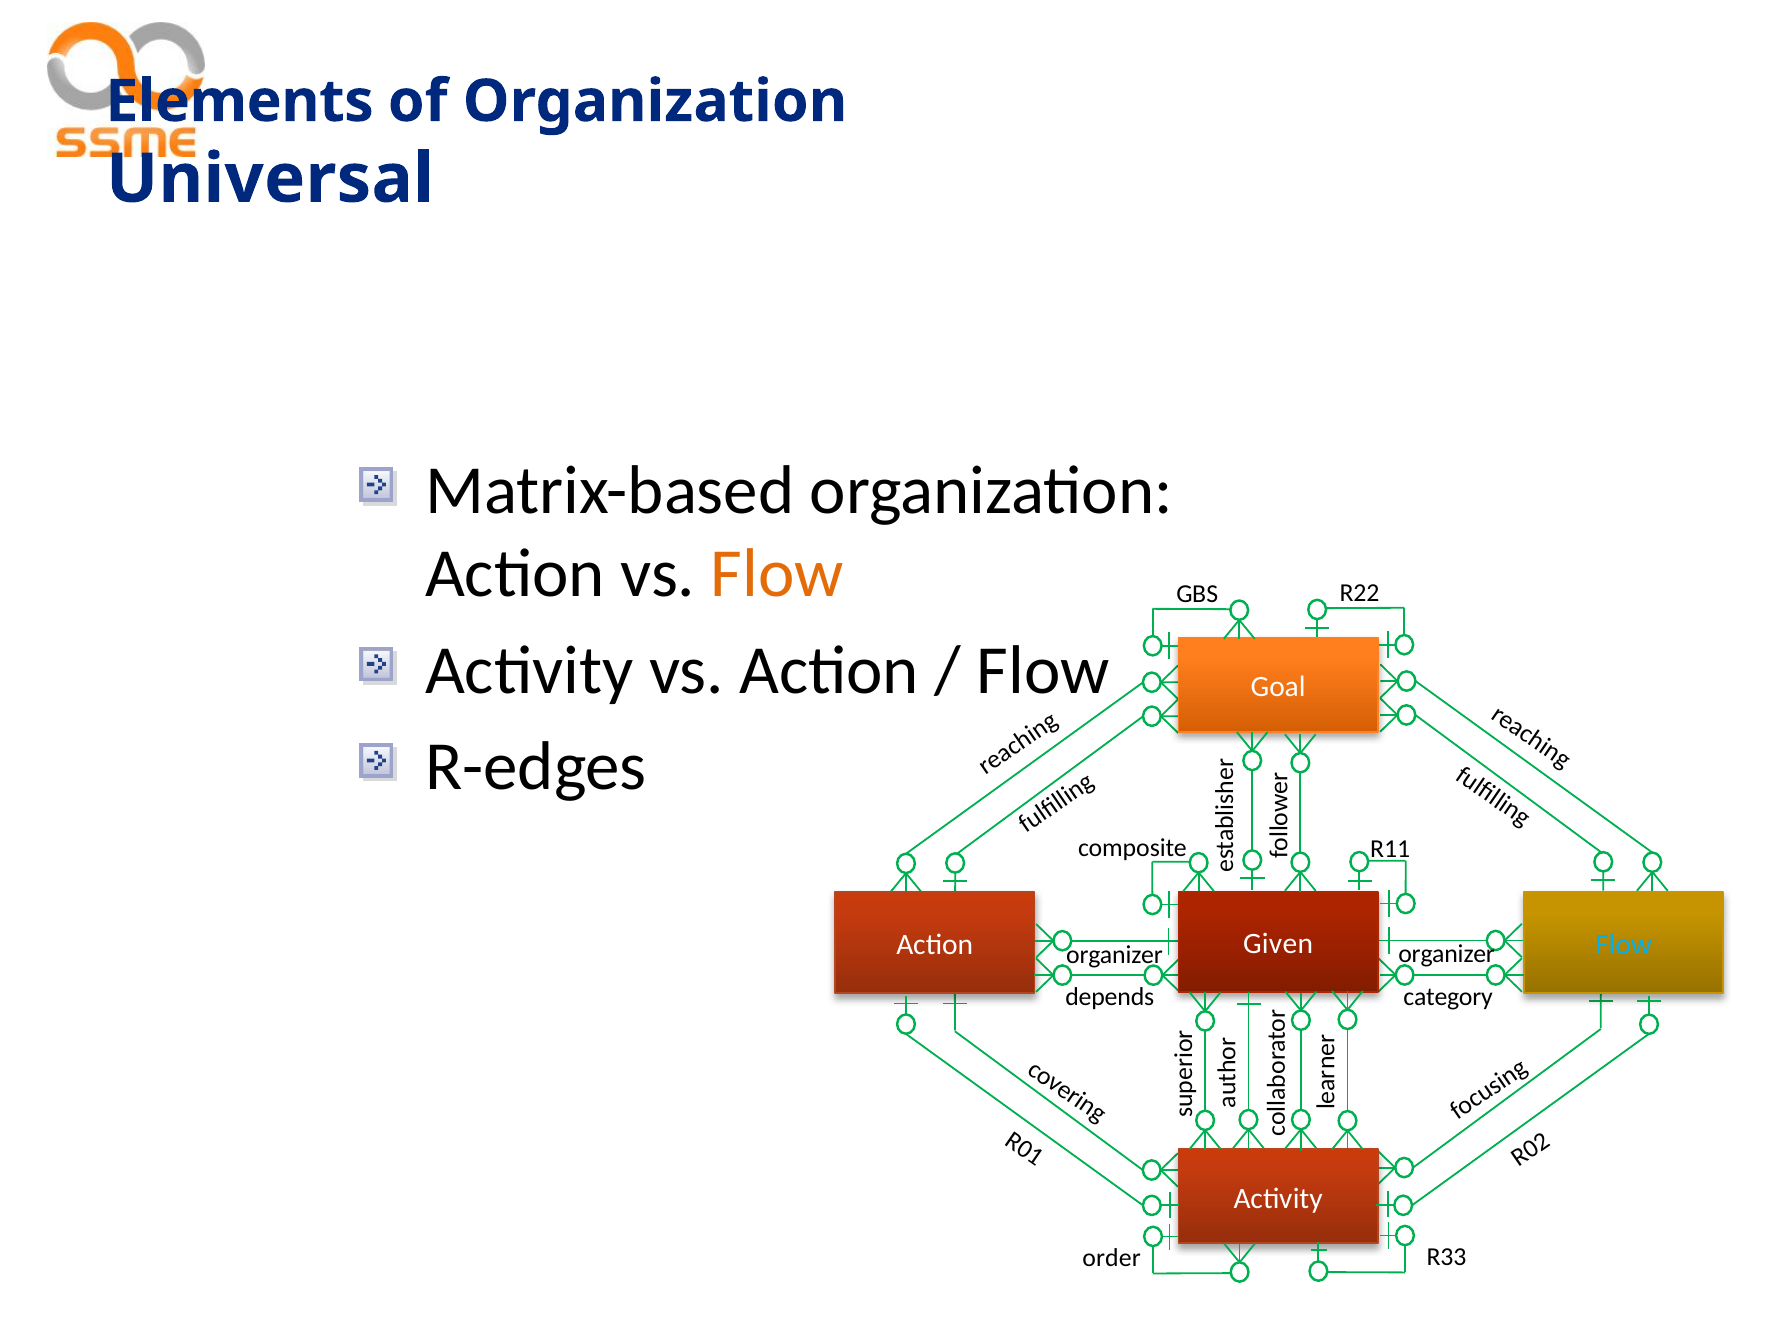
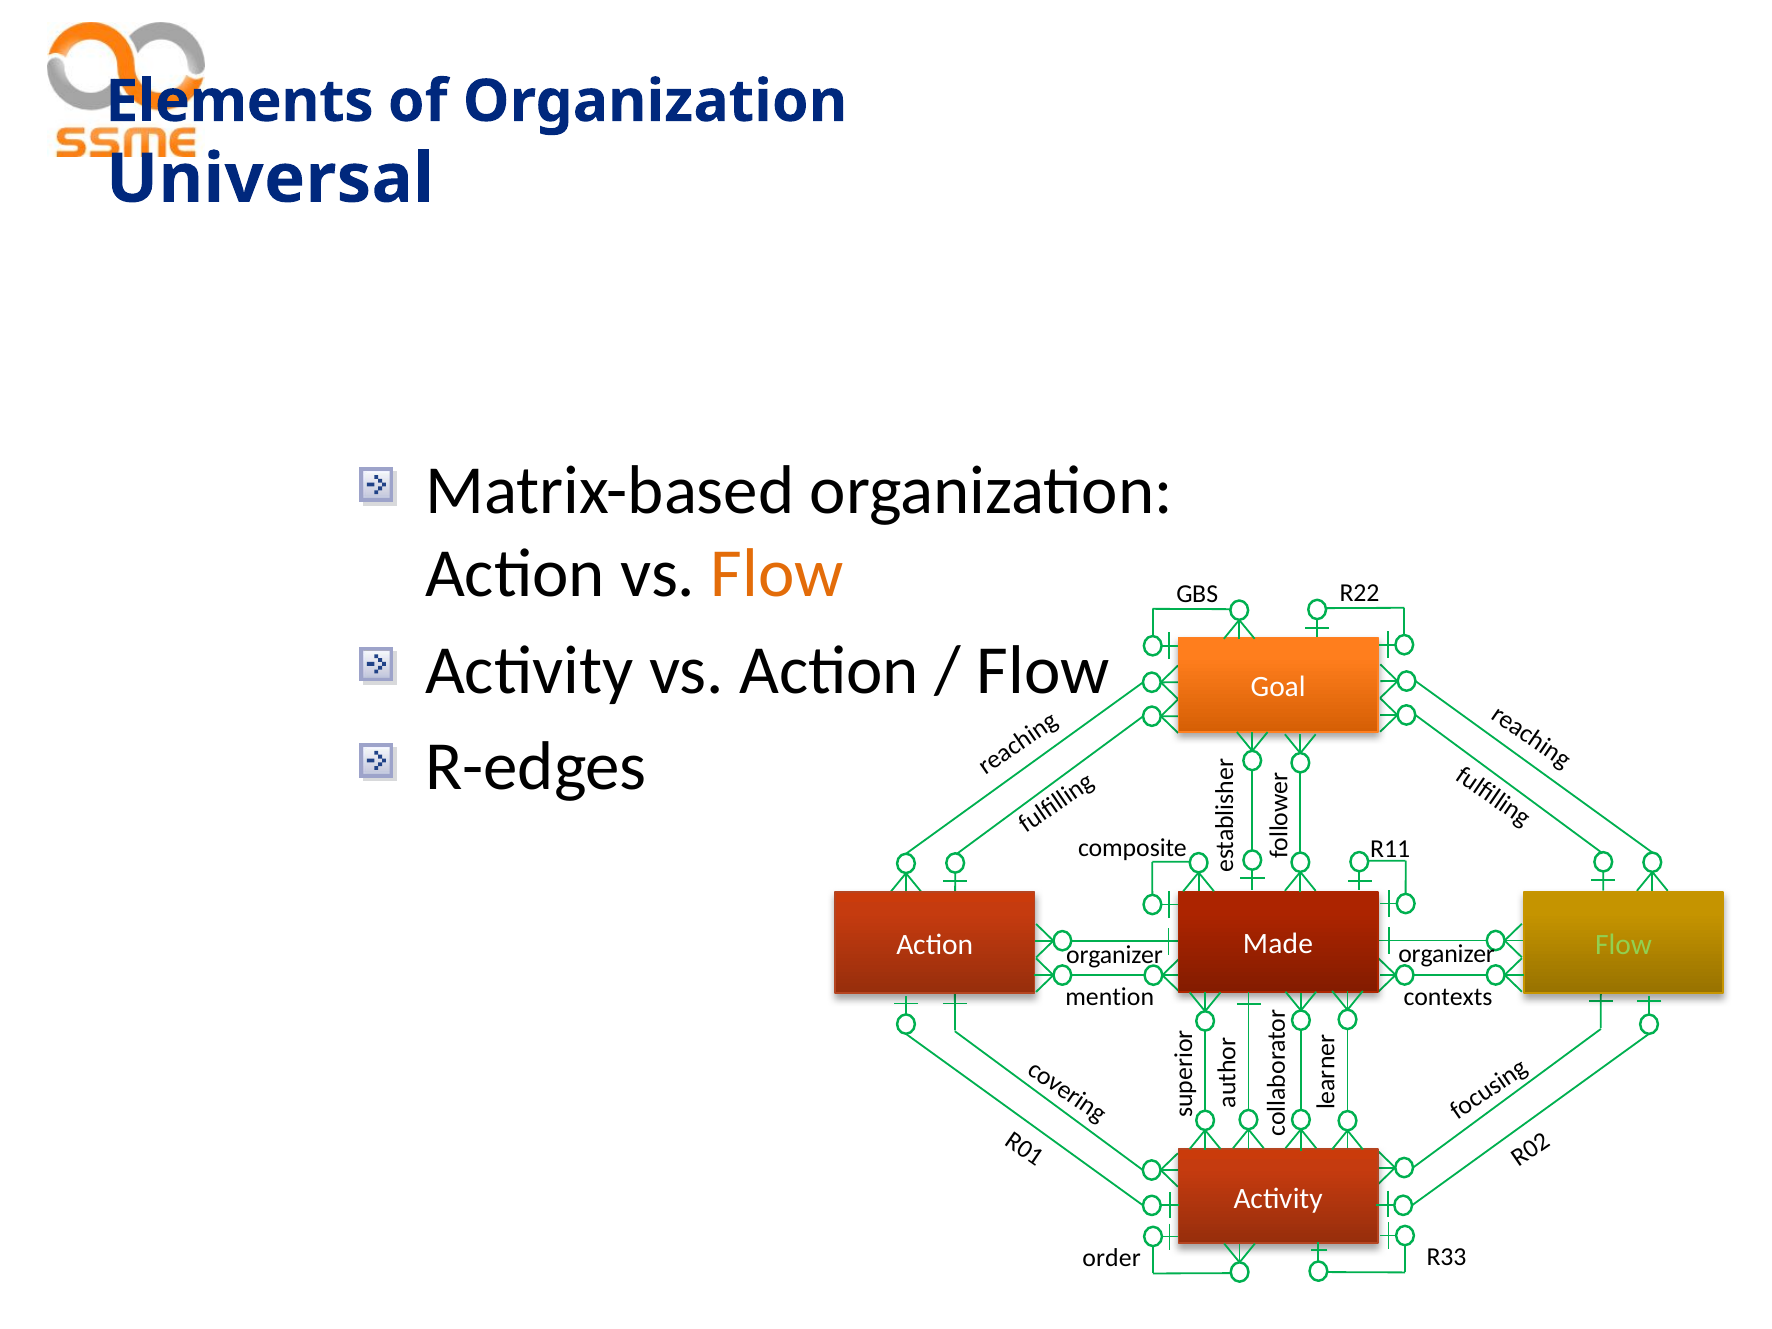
Given: Given -> Made
Flow at (1624, 945) colour: light blue -> light green
category: category -> contexts
depends: depends -> mention
